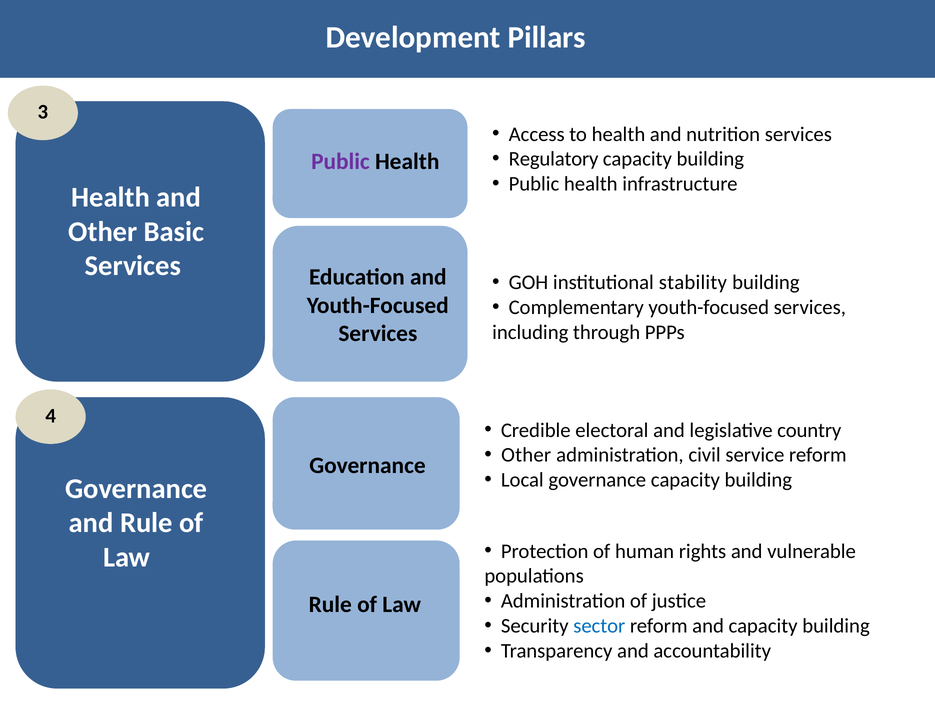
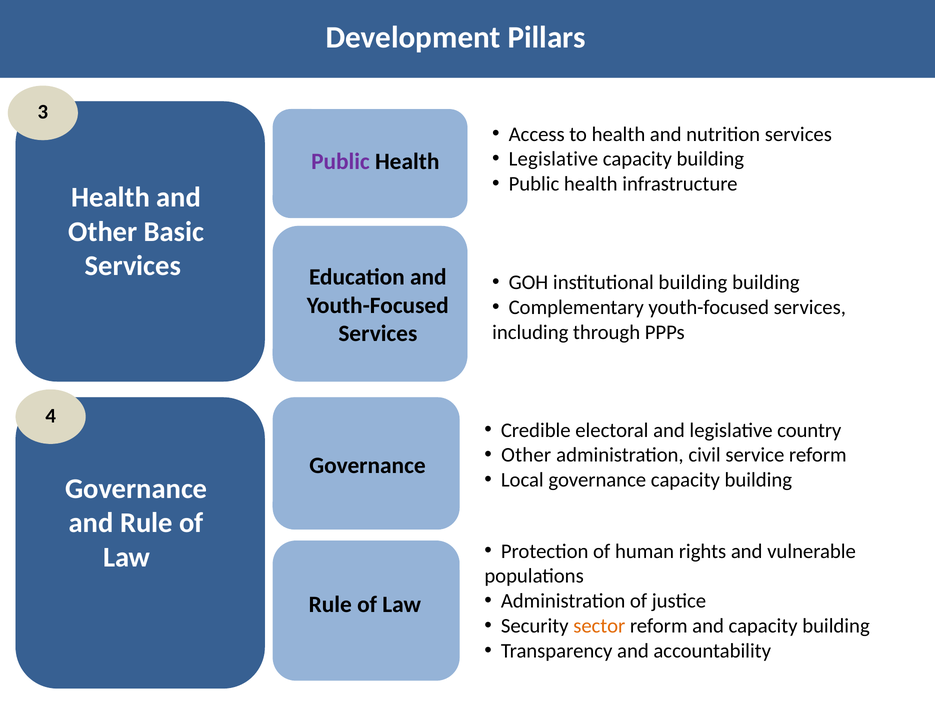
Regulatory at (554, 159): Regulatory -> Legislative
institutional stability: stability -> building
sector colour: blue -> orange
